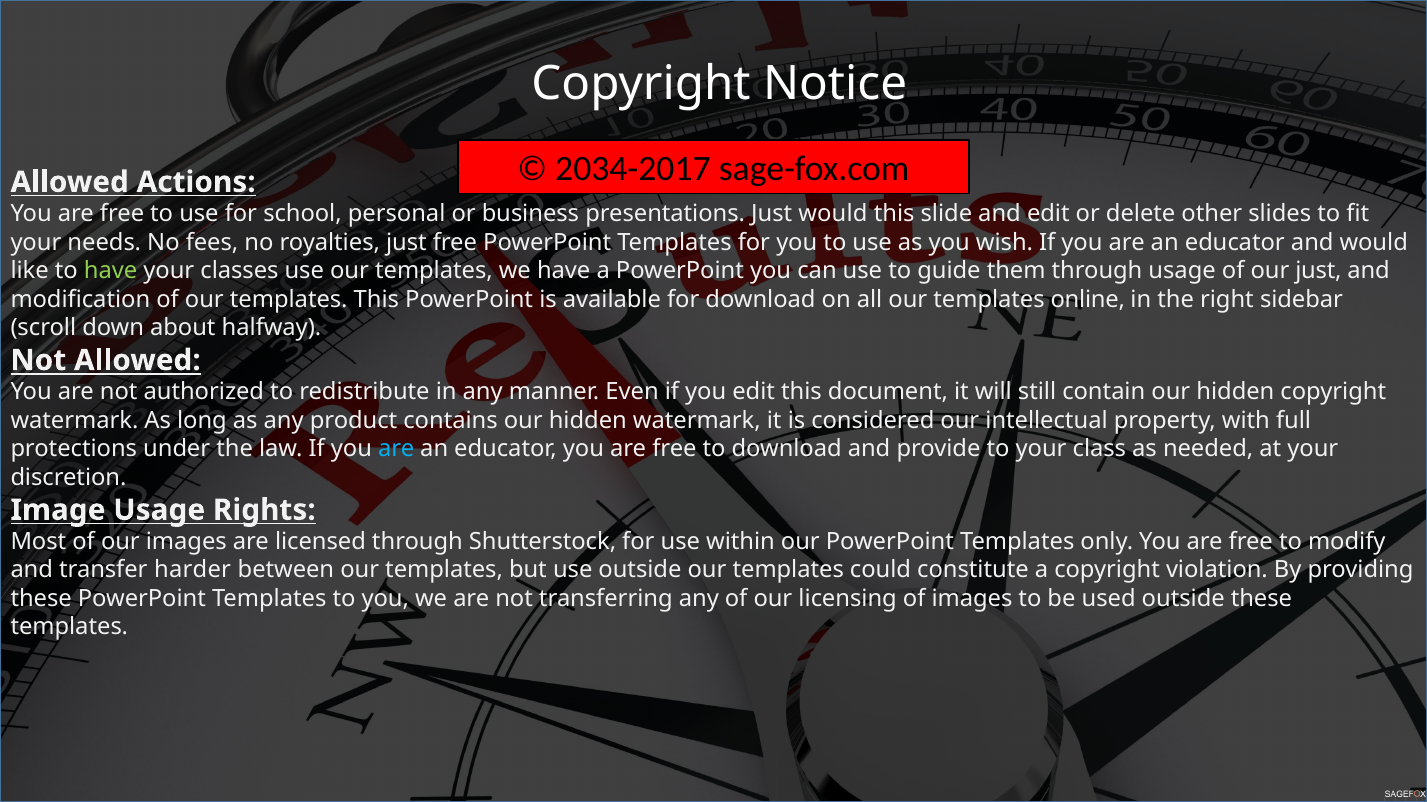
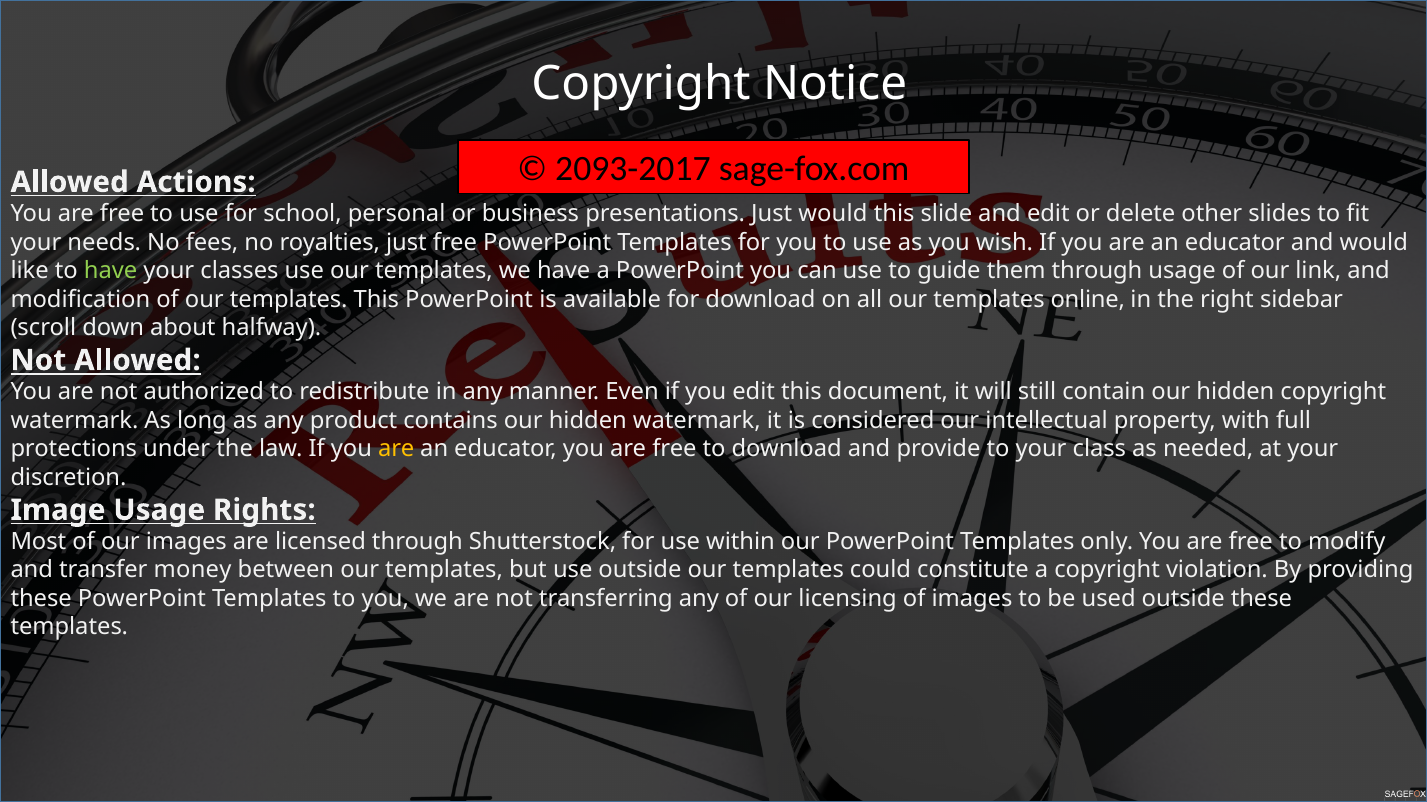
2034-2017: 2034-2017 -> 2093-2017
our just: just -> link
are at (396, 449) colour: light blue -> yellow
harder: harder -> money
